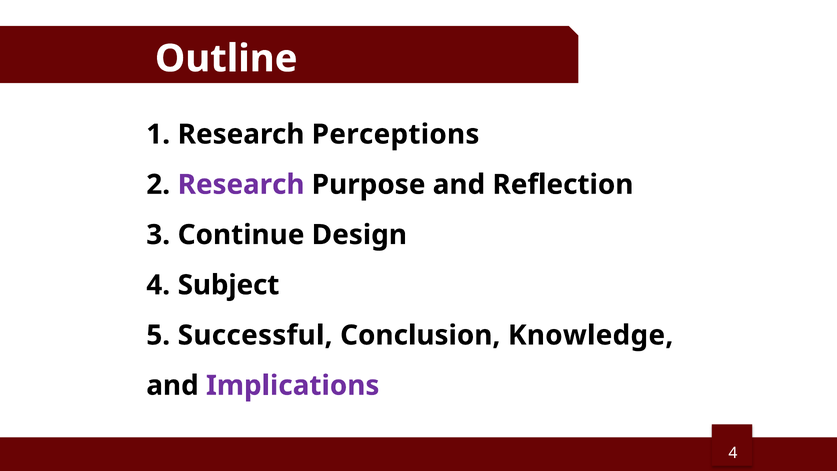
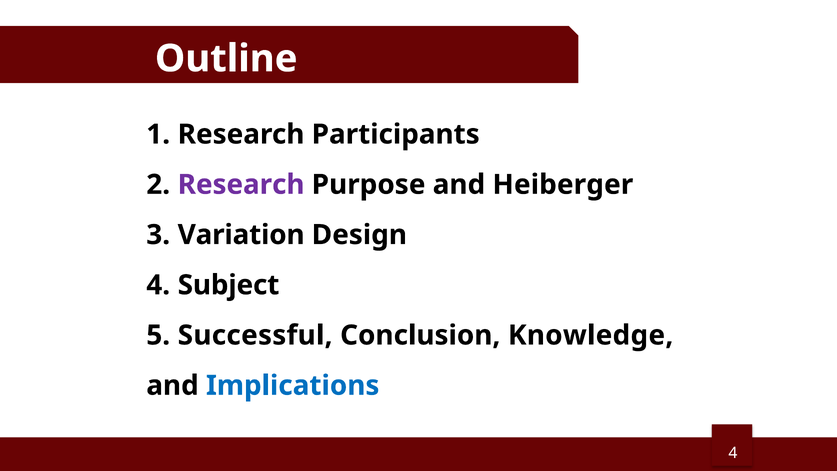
Perceptions: Perceptions -> Participants
Reflection: Reflection -> Heiberger
Continue: Continue -> Variation
Implications colour: purple -> blue
